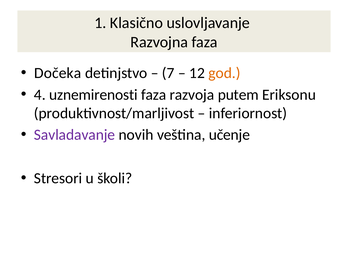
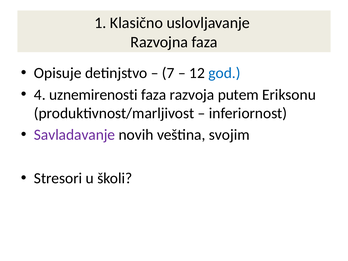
Dočeka: Dočeka -> Opisuje
god colour: orange -> blue
učenje: učenje -> svojim
